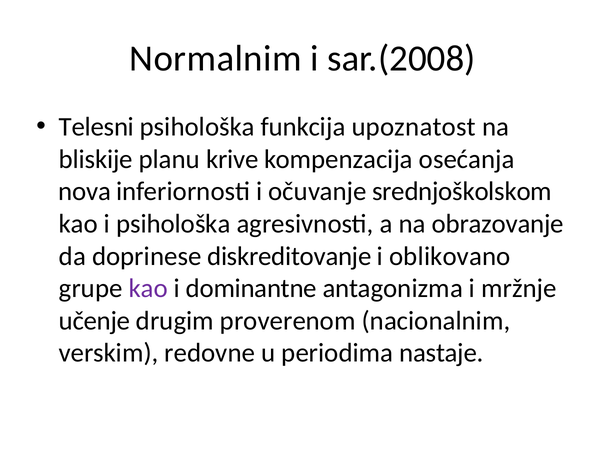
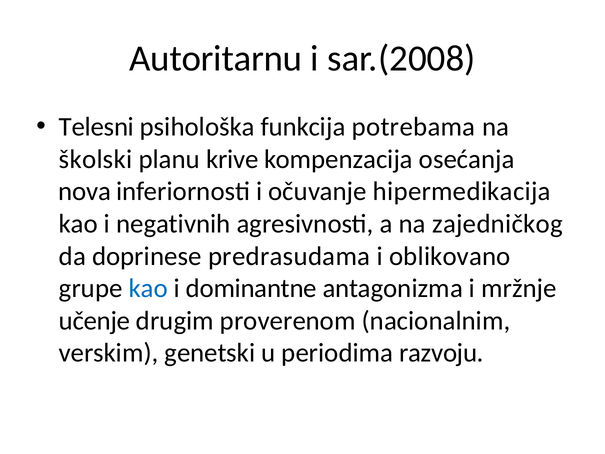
Normalnim: Normalnim -> Autoritarnu
upoznatost: upoznatost -> potrebama
bliskije: bliskije -> školski
srednjoškolskom: srednjoškolskom -> hipermedikacija
i psihološka: psihološka -> negativnih
obrazovanje: obrazovanje -> zajedničkog
diskreditovanje: diskreditovanje -> predrasudama
kao at (148, 288) colour: purple -> blue
redovne: redovne -> genetski
nastaje: nastaje -> razvoju
